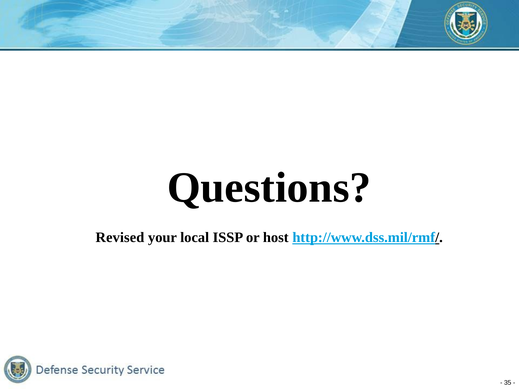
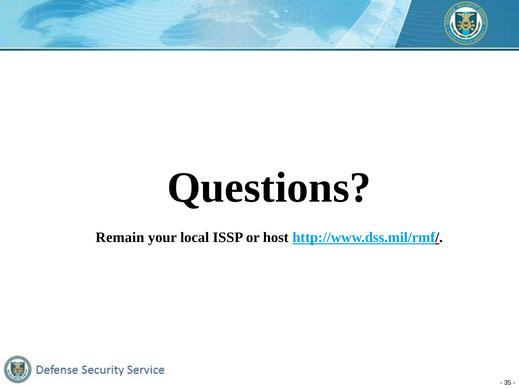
Revised: Revised -> Remain
